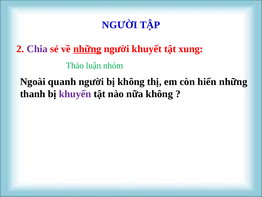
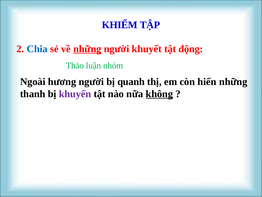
NGƯỜI at (120, 25): NGƯỜI -> KHIẾM
Chia colour: purple -> blue
xung: xung -> động
quanh: quanh -> hương
bị không: không -> quanh
không at (159, 94) underline: none -> present
